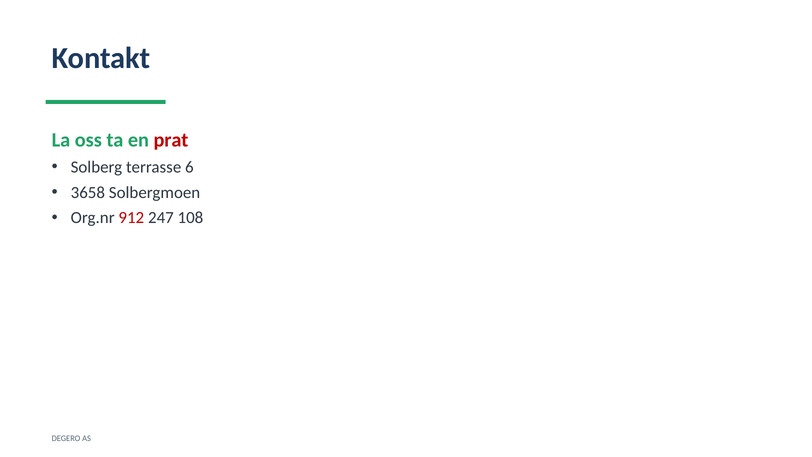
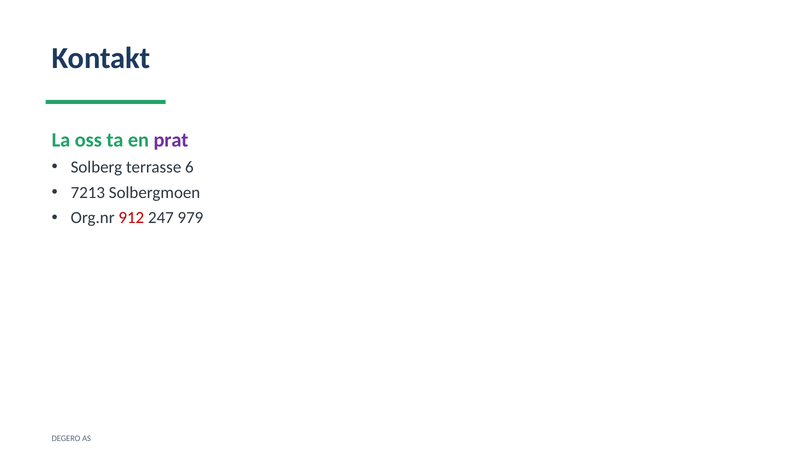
prat colour: red -> purple
3658: 3658 -> 7213
108: 108 -> 979
